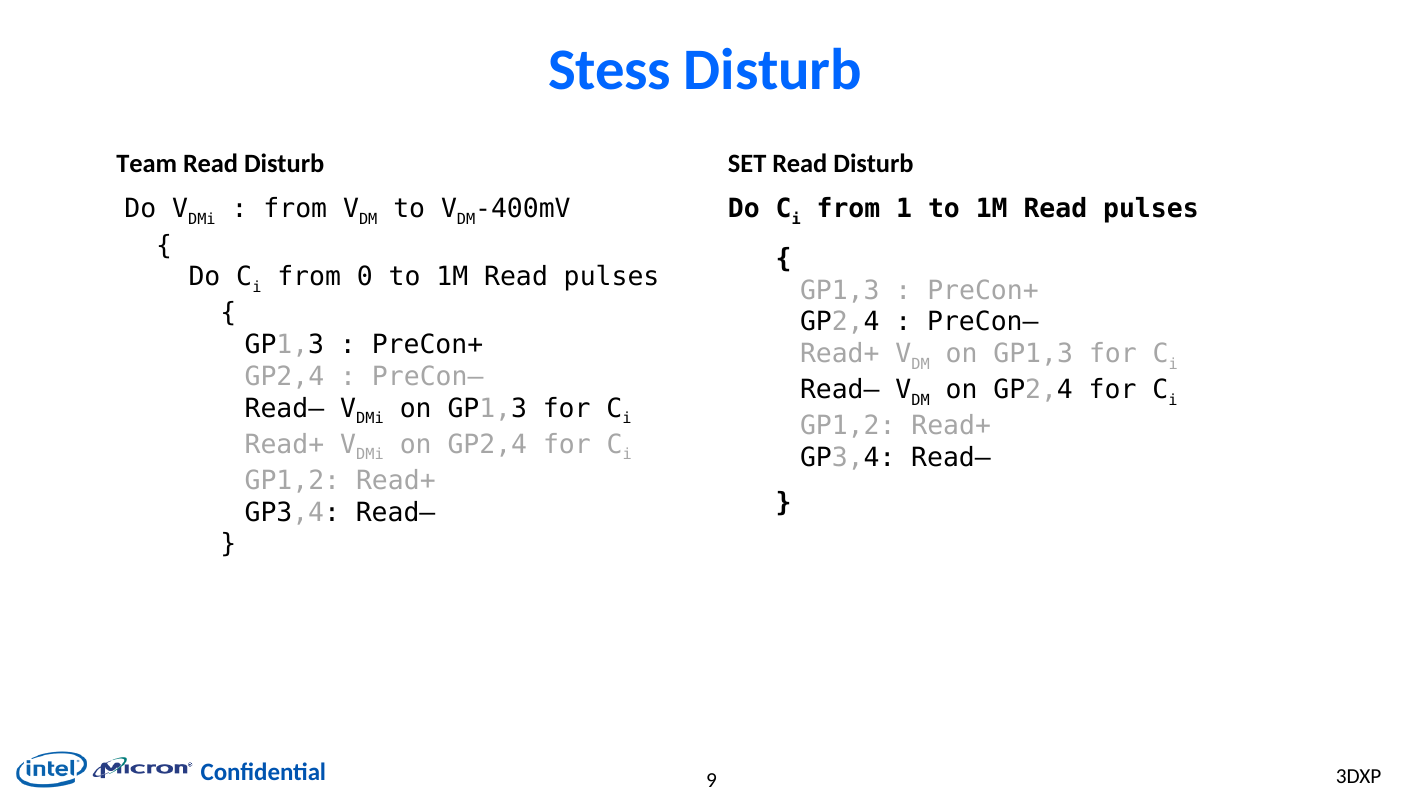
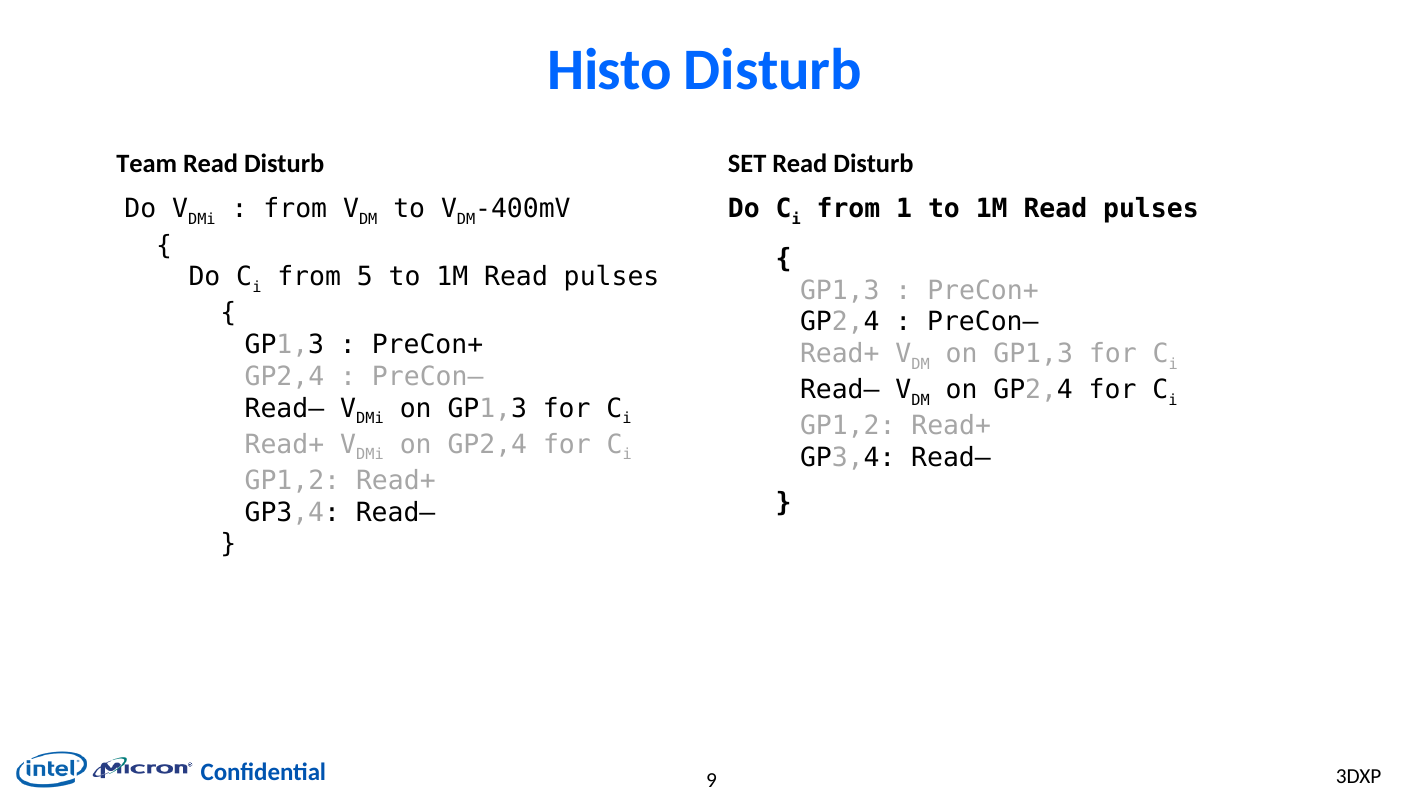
Stess: Stess -> Histo
0: 0 -> 5
